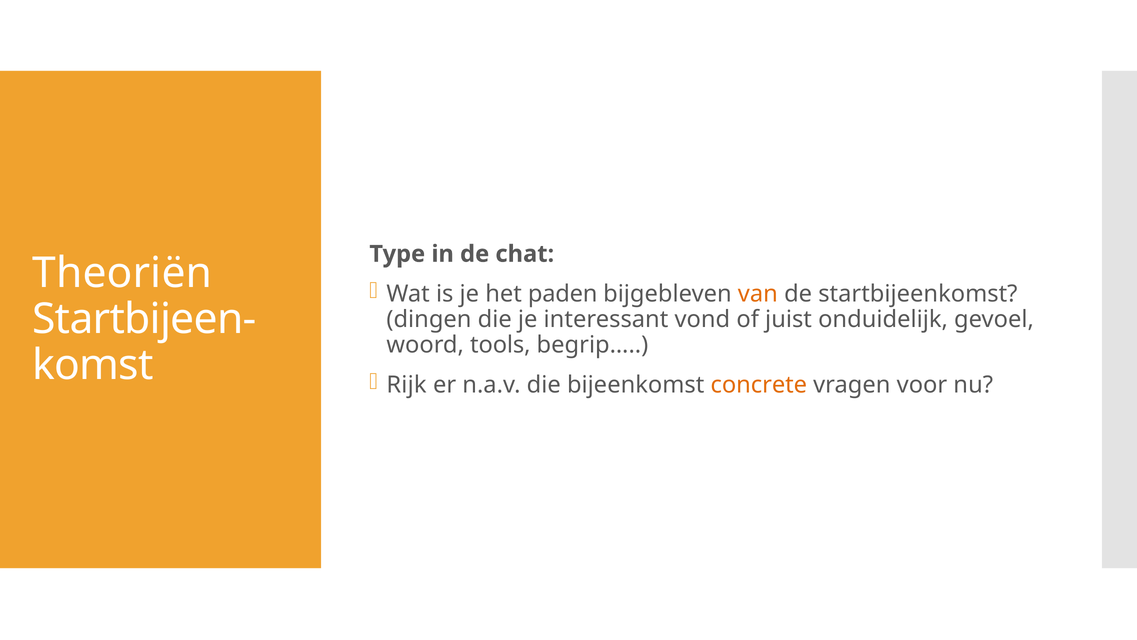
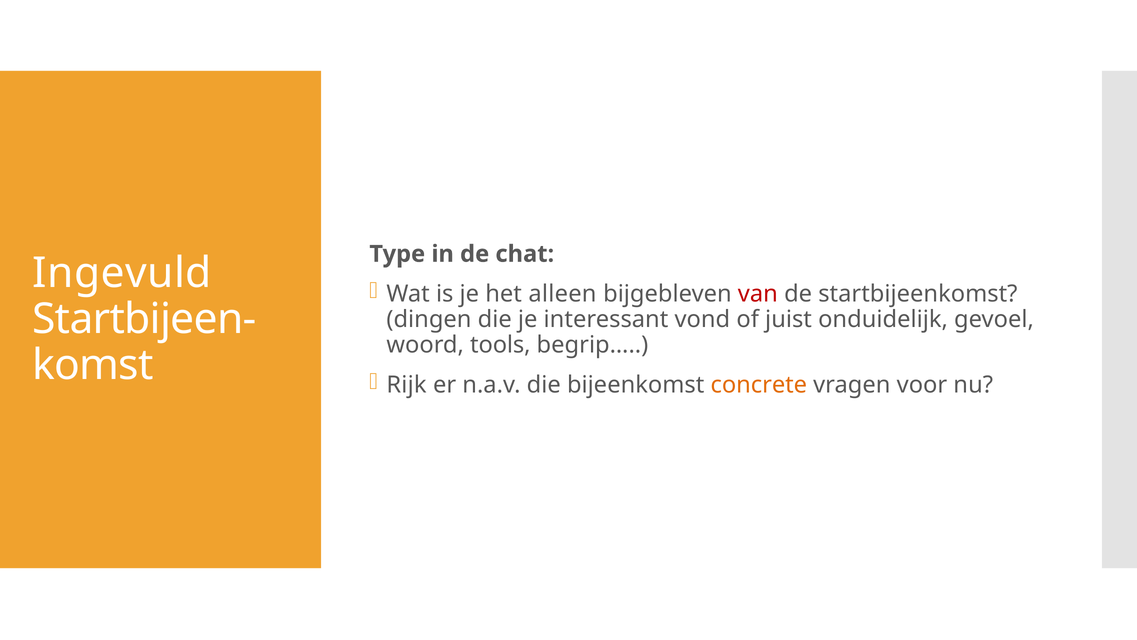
Theoriën: Theoriën -> Ingevuld
paden: paden -> alleen
van colour: orange -> red
